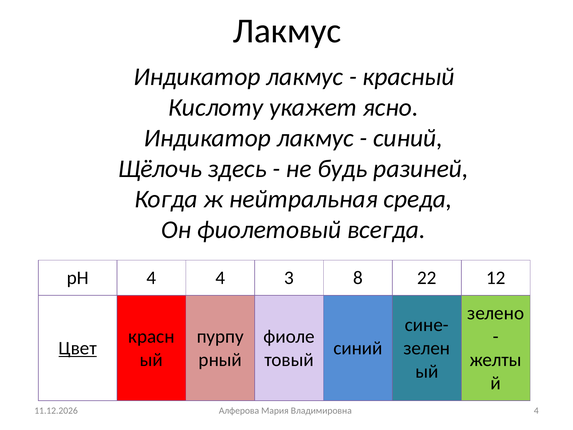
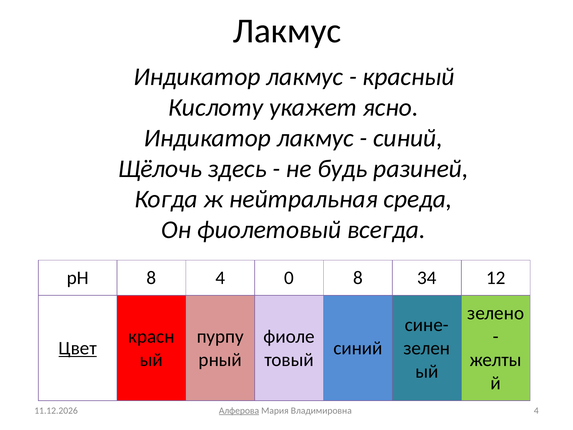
pH 4: 4 -> 8
3: 3 -> 0
22: 22 -> 34
Алферова underline: none -> present
